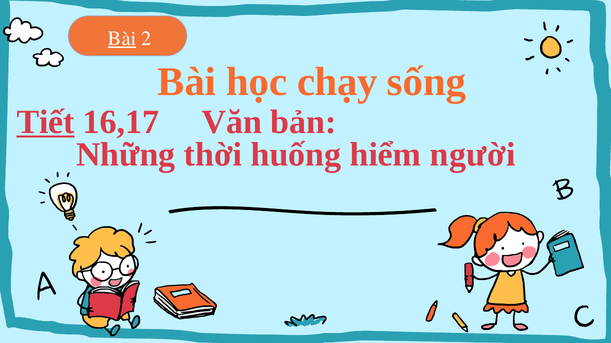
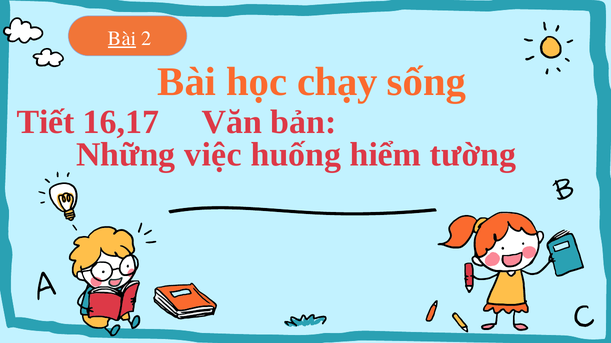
Tiết underline: present -> none
thời: thời -> việc
người: người -> tường
